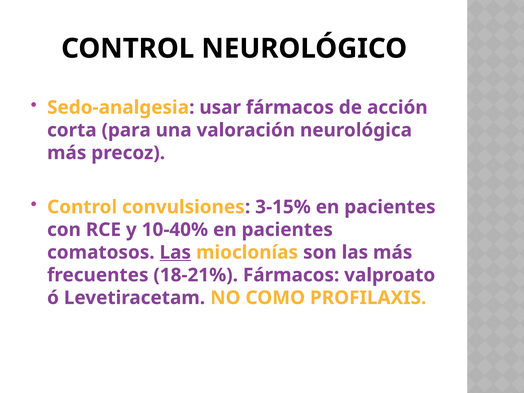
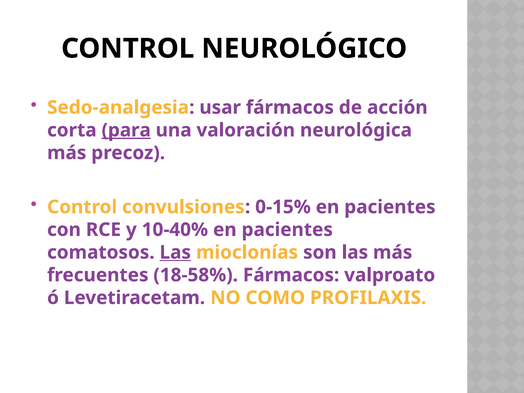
para underline: none -> present
3-15%: 3-15% -> 0-15%
18-21%: 18-21% -> 18-58%
